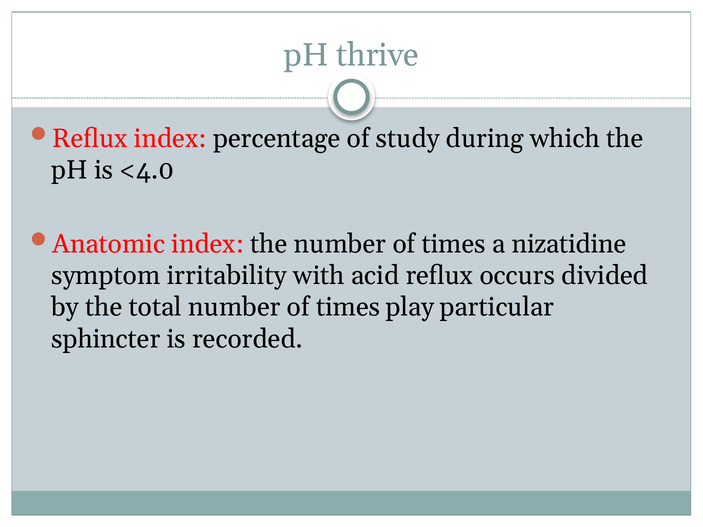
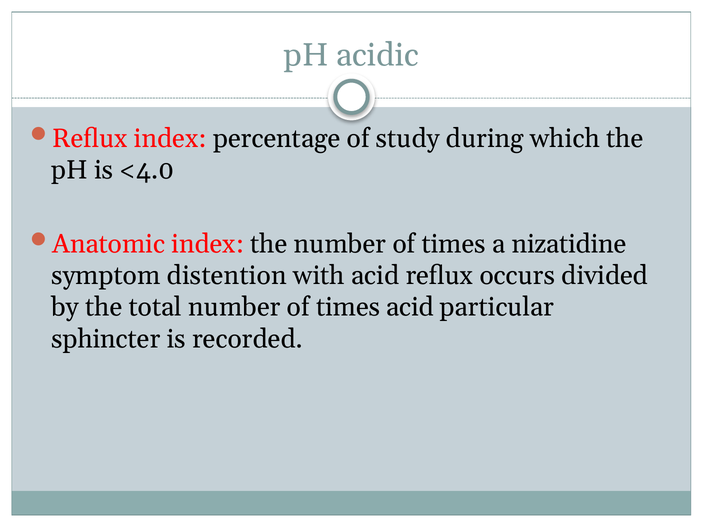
thrive: thrive -> acidic
irritability: irritability -> distention
times play: play -> acid
